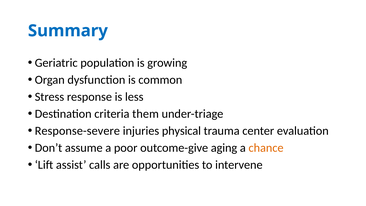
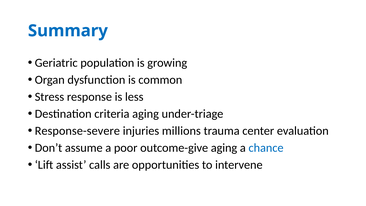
criteria them: them -> aging
physical: physical -> millions
chance colour: orange -> blue
